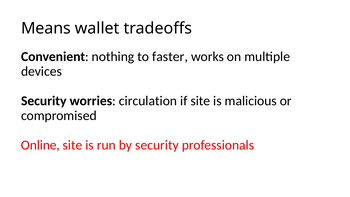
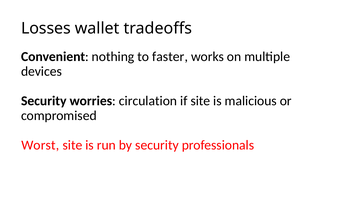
Means: Means -> Losses
Online: Online -> Worst
